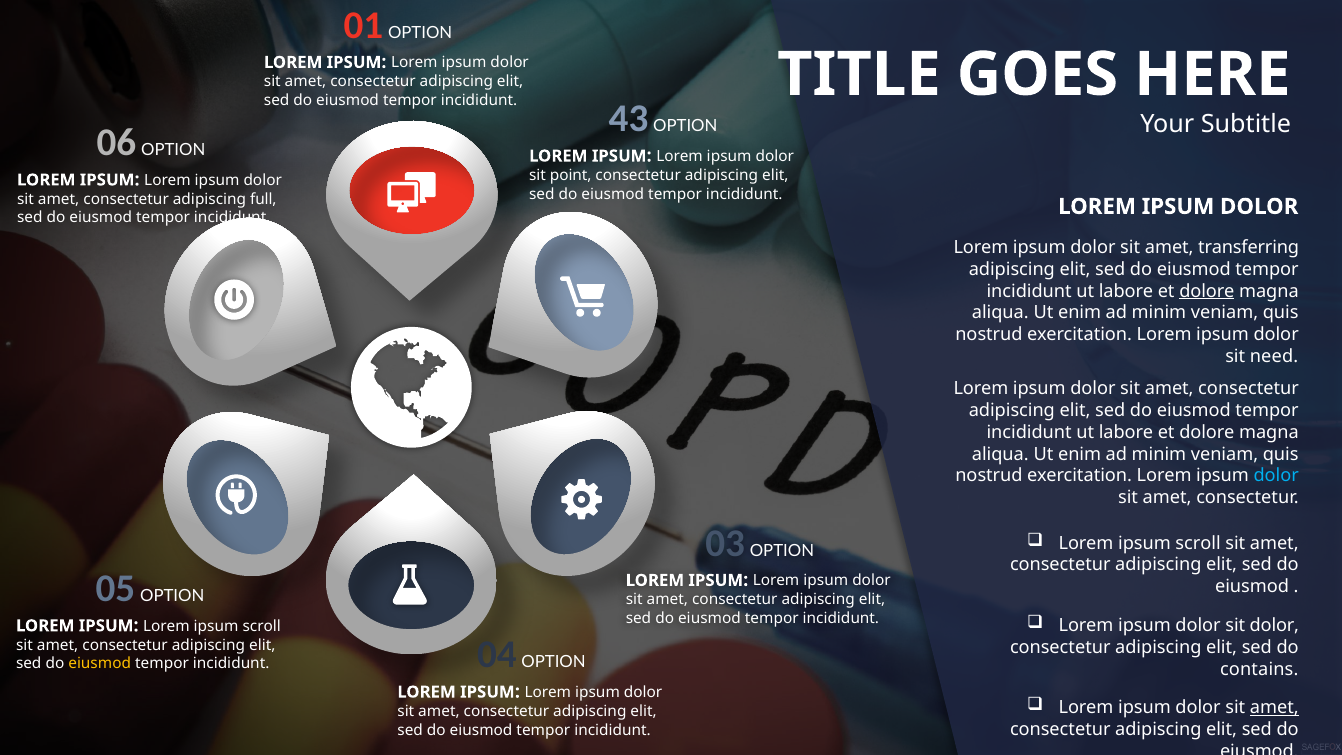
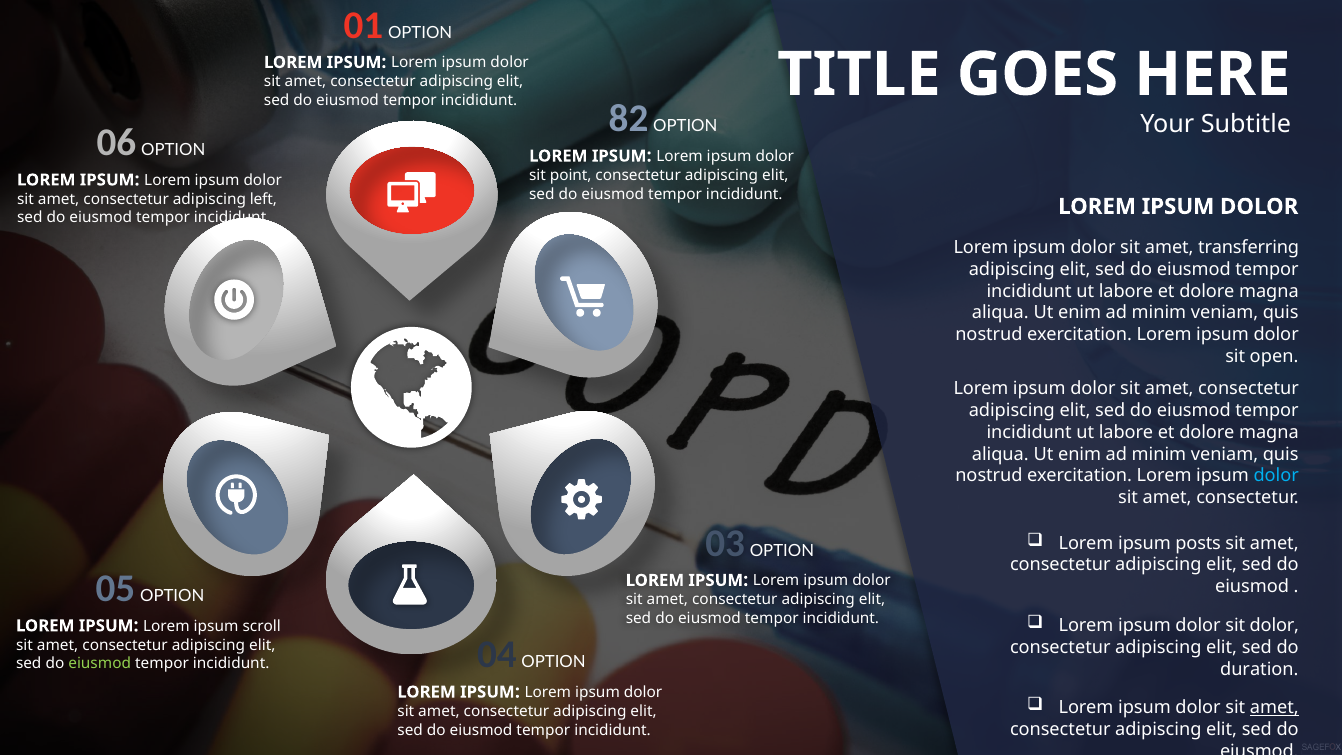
43: 43 -> 82
full: full -> left
dolore at (1207, 291) underline: present -> none
need: need -> open
scroll at (1198, 543): scroll -> posts
eiusmod at (100, 664) colour: yellow -> light green
contains: contains -> duration
